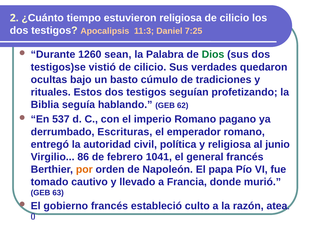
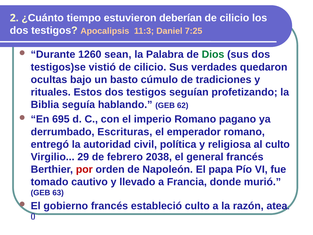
estuvieron religiosa: religiosa -> deberían
537: 537 -> 695
al junio: junio -> culto
86: 86 -> 29
1041: 1041 -> 2038
por colour: orange -> red
